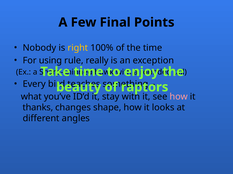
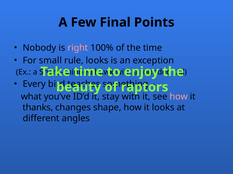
right colour: yellow -> pink
using: using -> small
rule really: really -> looks
